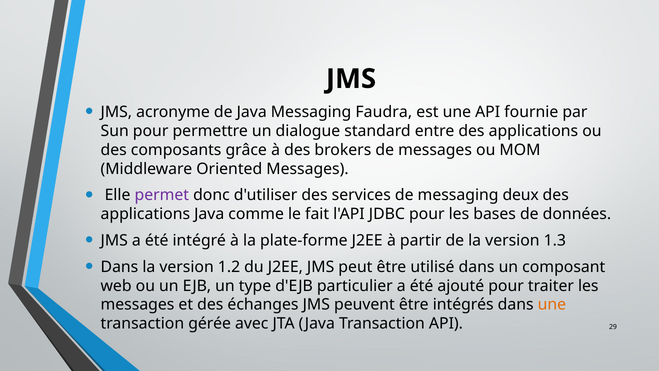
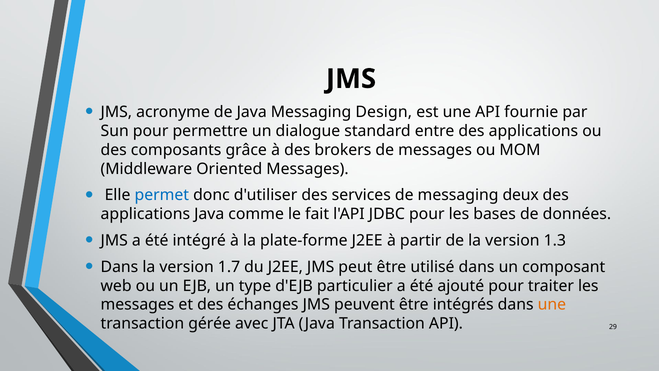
Faudra: Faudra -> Design
permet colour: purple -> blue
1.2: 1.2 -> 1.7
